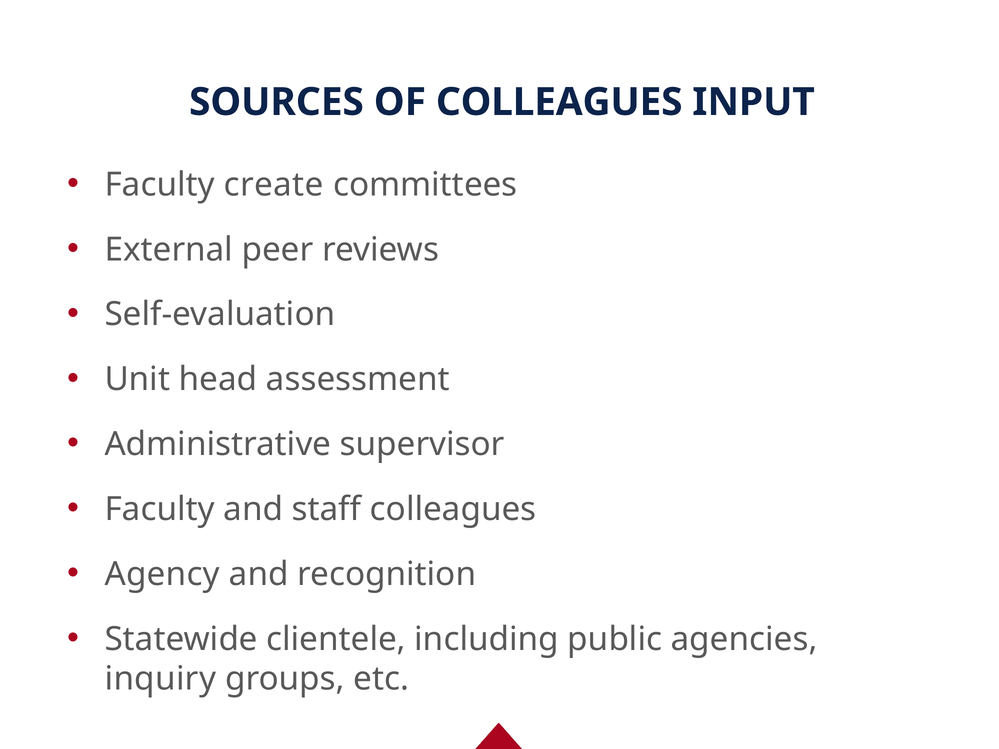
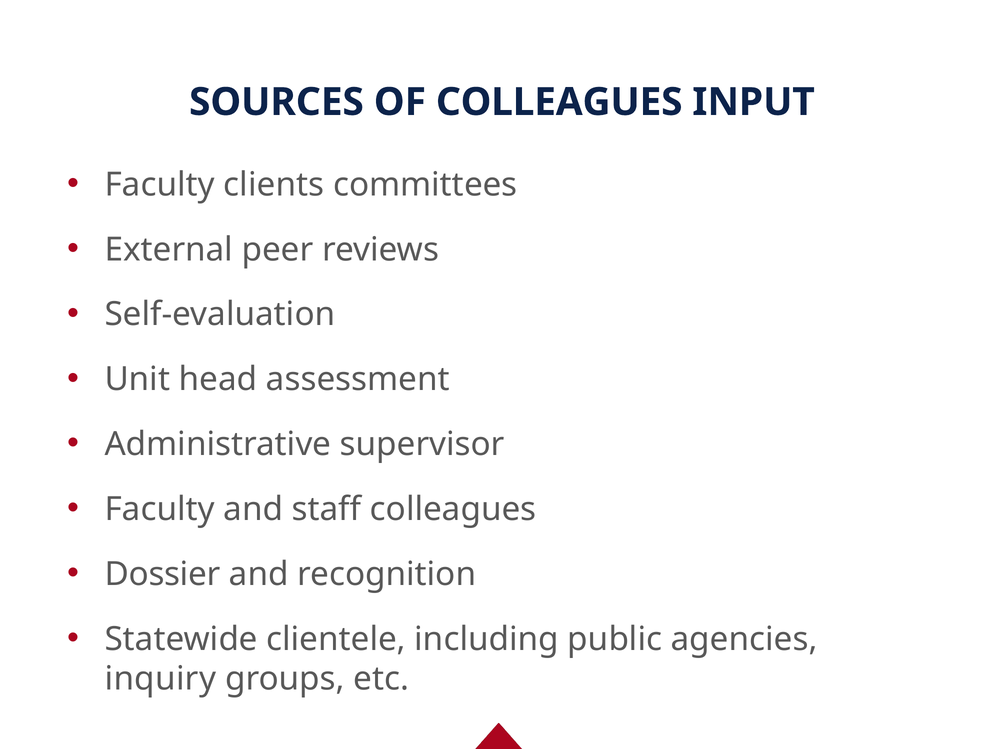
create: create -> clients
Agency: Agency -> Dossier
